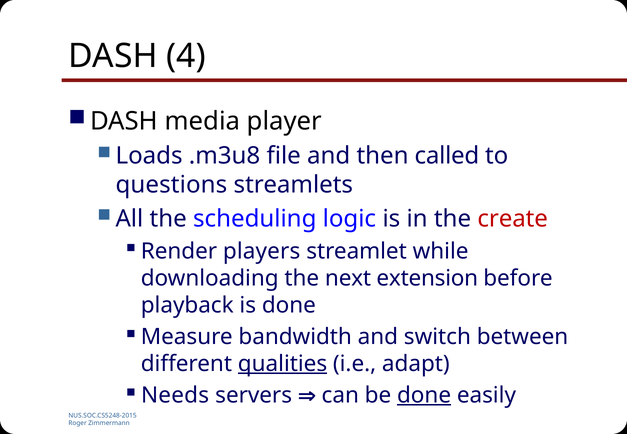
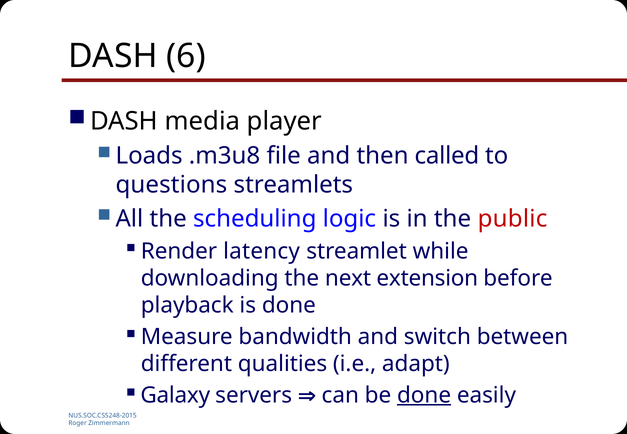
4: 4 -> 6
create: create -> public
players: players -> latency
qualities underline: present -> none
Needs: Needs -> Galaxy
